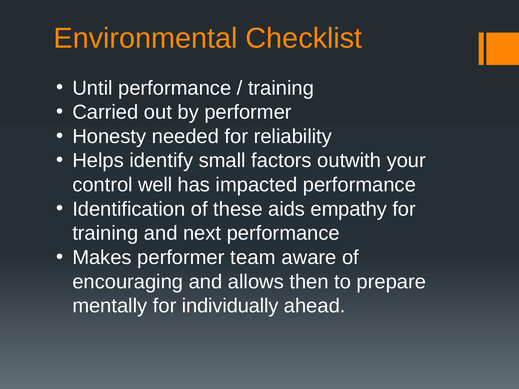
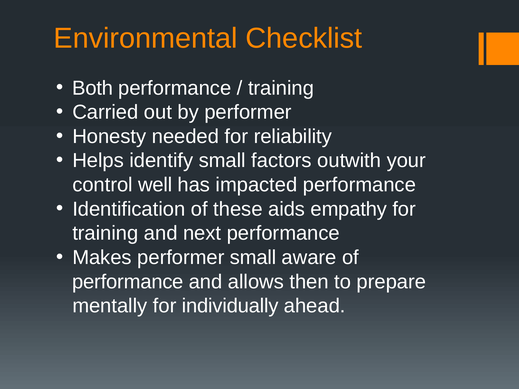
Until: Until -> Both
performer team: team -> small
encouraging at (128, 282): encouraging -> performance
